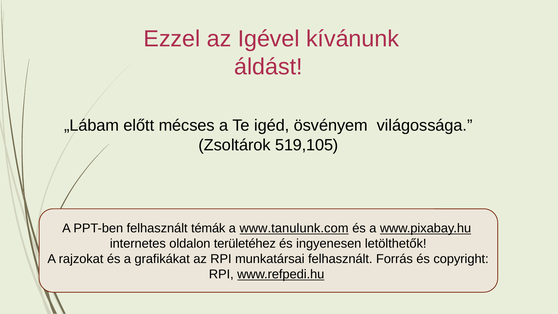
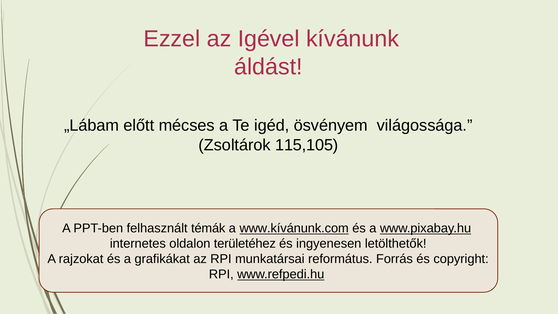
519,105: 519,105 -> 115,105
www.tanulunk.com: www.tanulunk.com -> www.kívánunk.com
munkatársai felhasznált: felhasznált -> református
